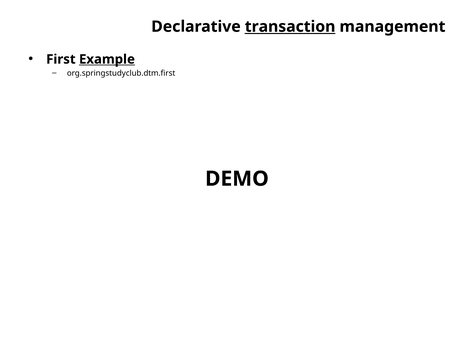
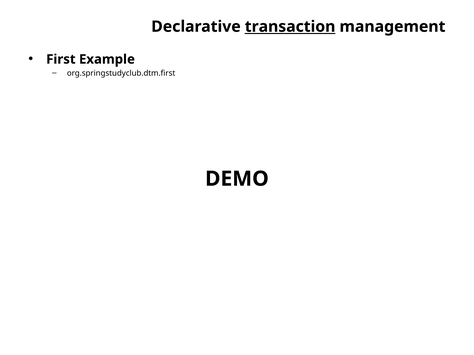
Example underline: present -> none
